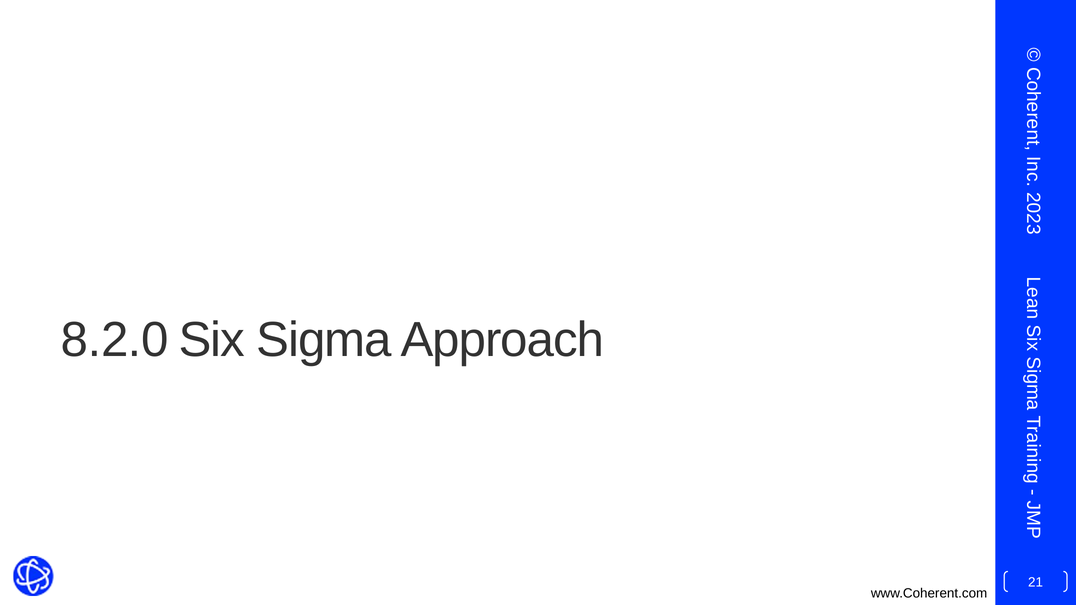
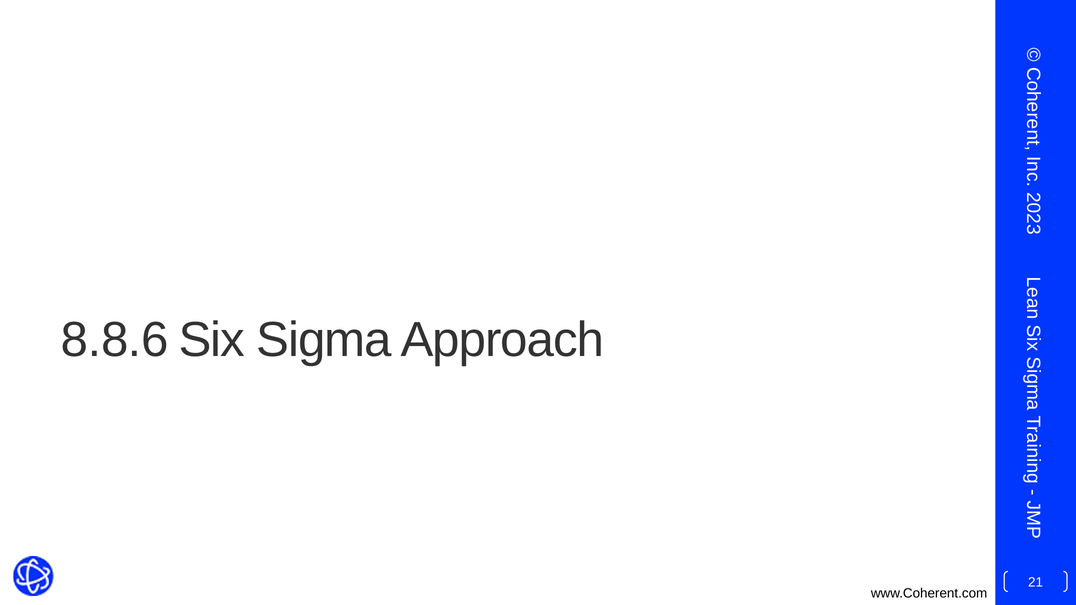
8.2.0: 8.2.0 -> 8.8.6
